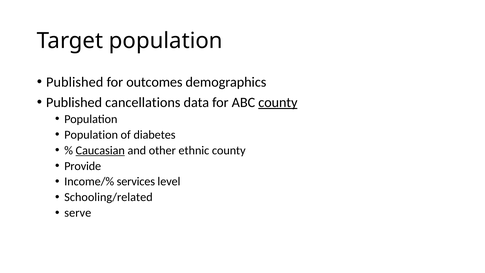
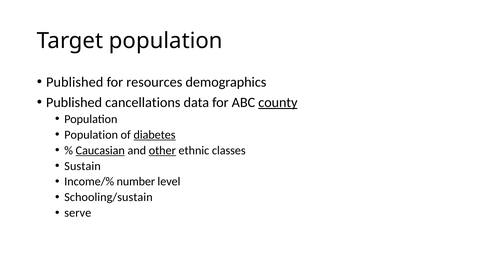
outcomes: outcomes -> resources
diabetes underline: none -> present
other underline: none -> present
ethnic county: county -> classes
Provide: Provide -> Sustain
services: services -> number
Schooling/related: Schooling/related -> Schooling/sustain
